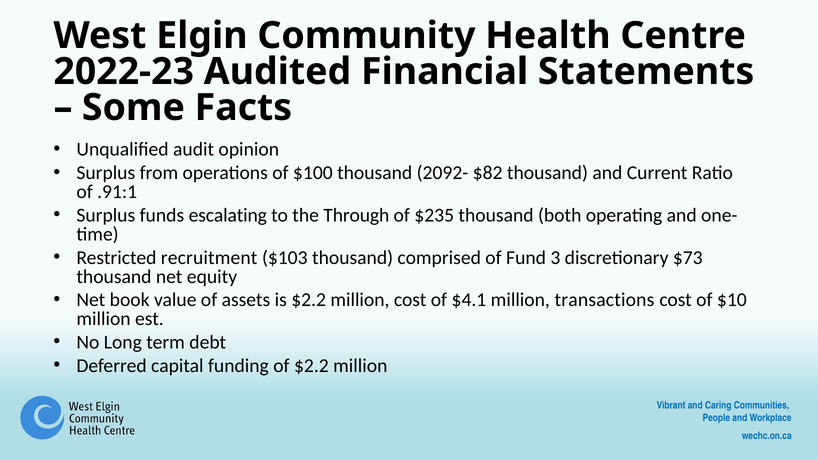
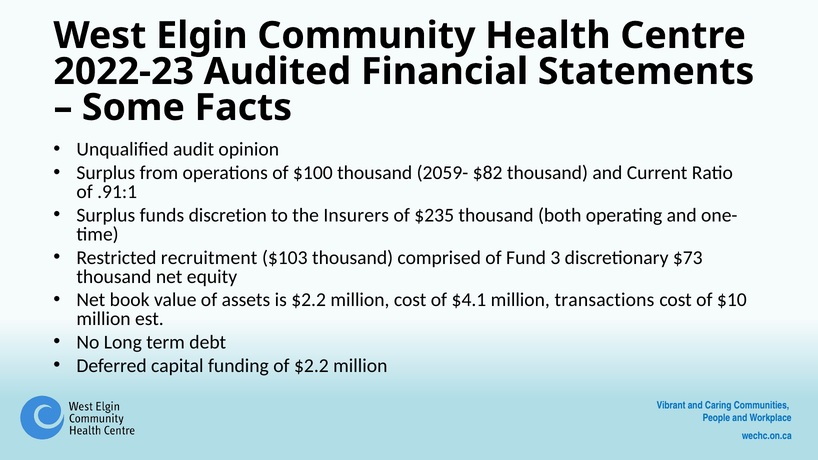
2092-: 2092- -> 2059-
escalating: escalating -> discretion
Through: Through -> Insurers
